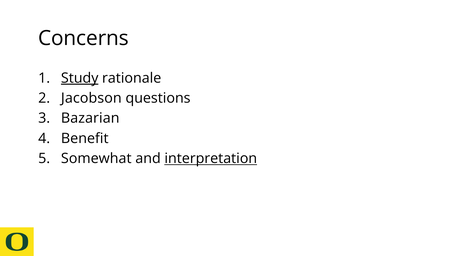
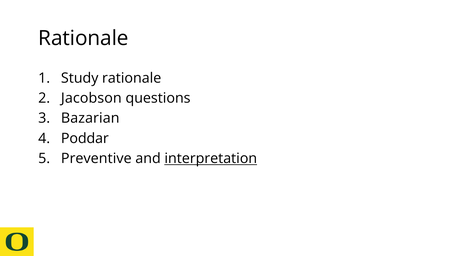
Concerns at (83, 38): Concerns -> Rationale
Study underline: present -> none
Benefit: Benefit -> Poddar
Somewhat: Somewhat -> Preventive
